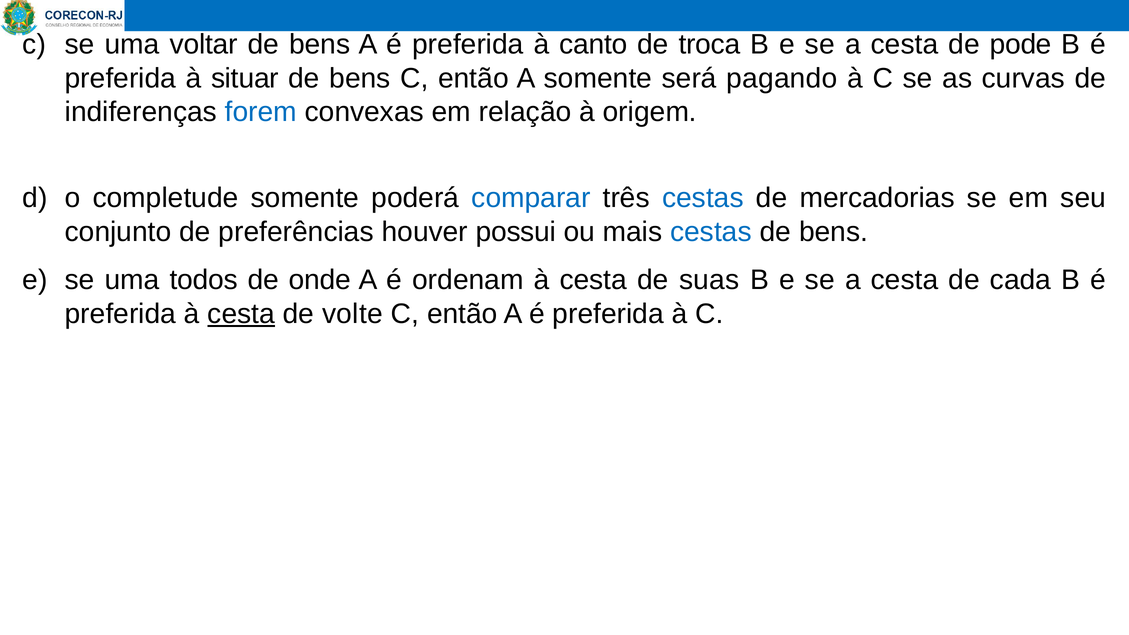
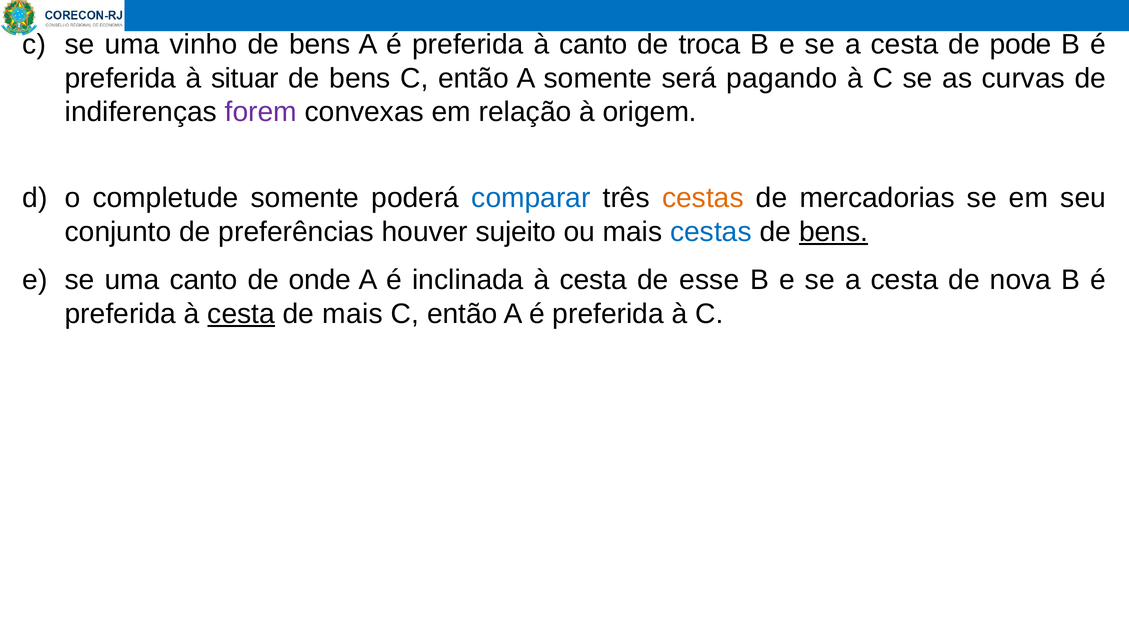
voltar: voltar -> vinho
forem colour: blue -> purple
cestas at (703, 198) colour: blue -> orange
possui: possui -> sujeito
bens at (834, 232) underline: none -> present
uma todos: todos -> canto
ordenam: ordenam -> inclinada
suas: suas -> esse
cada: cada -> nova
de volte: volte -> mais
